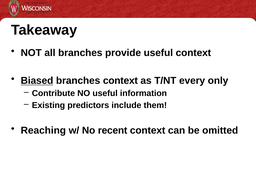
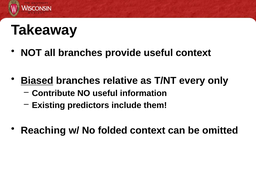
branches context: context -> relative
recent: recent -> folded
